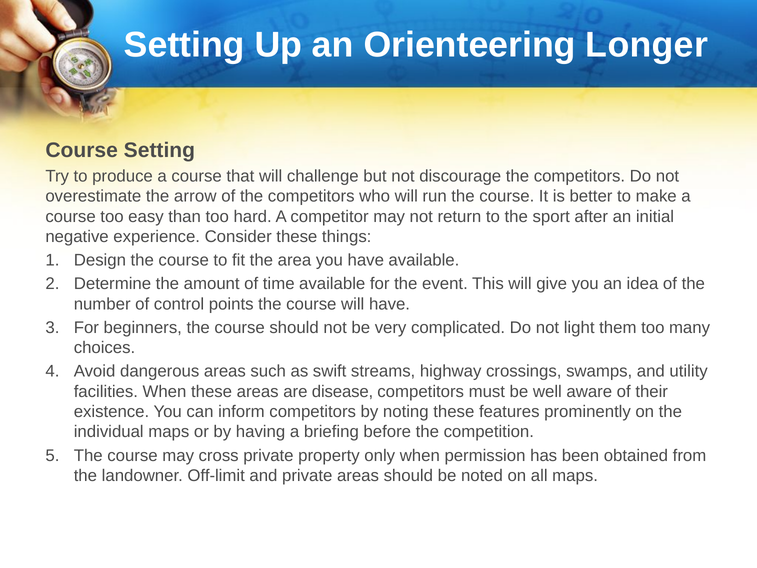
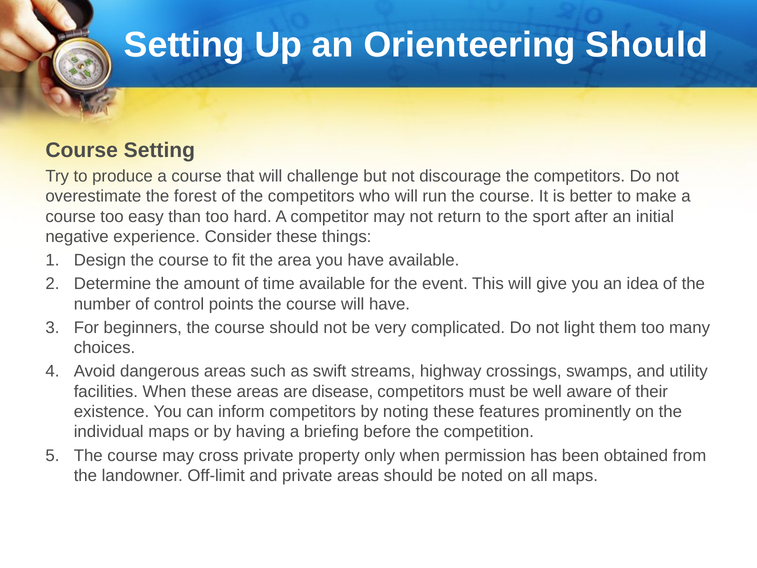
Orienteering Longer: Longer -> Should
arrow: arrow -> forest
